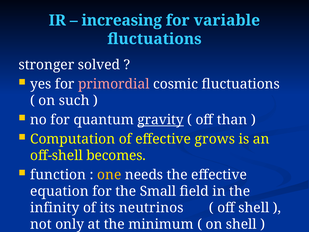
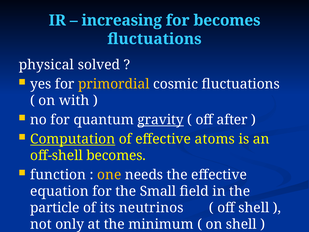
for variable: variable -> becomes
stronger: stronger -> physical
primordial colour: pink -> yellow
such: such -> with
than: than -> after
Computation underline: none -> present
grows: grows -> atoms
infinity: infinity -> particle
